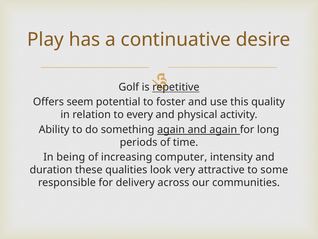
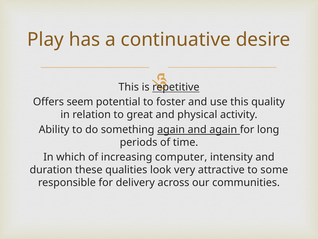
Golf at (129, 87): Golf -> This
every: every -> great
being: being -> which
